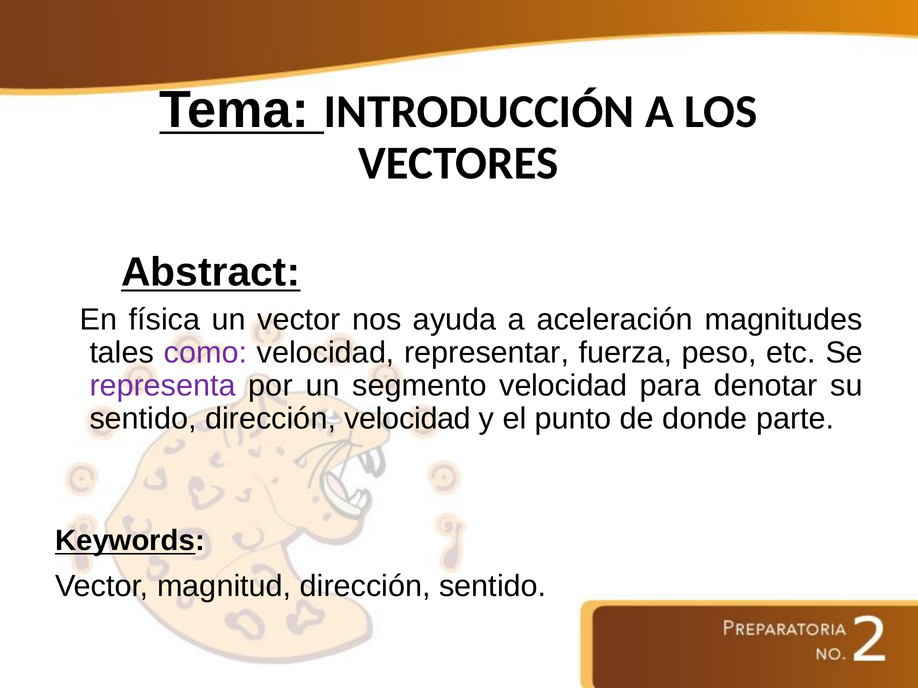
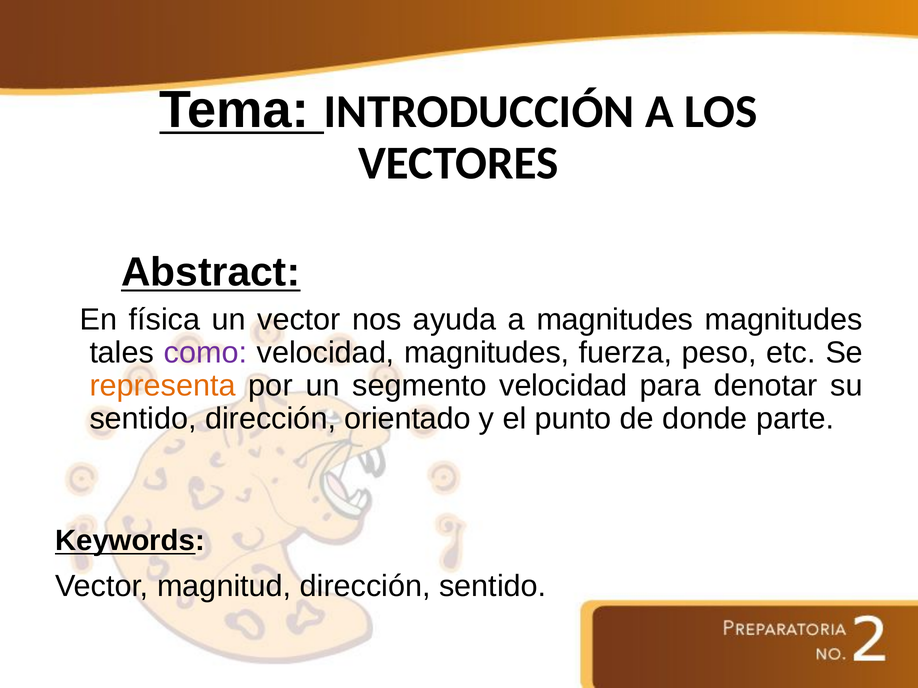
a aceleración: aceleración -> magnitudes
velocidad representar: representar -> magnitudes
representa colour: purple -> orange
dirección velocidad: velocidad -> orientado
